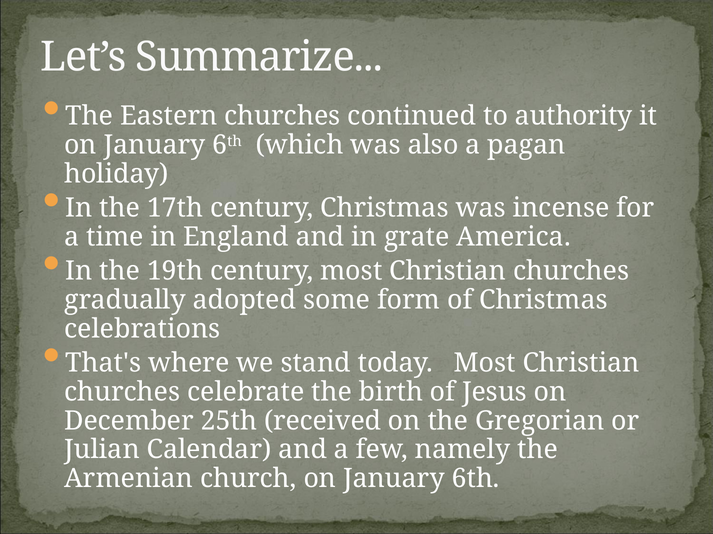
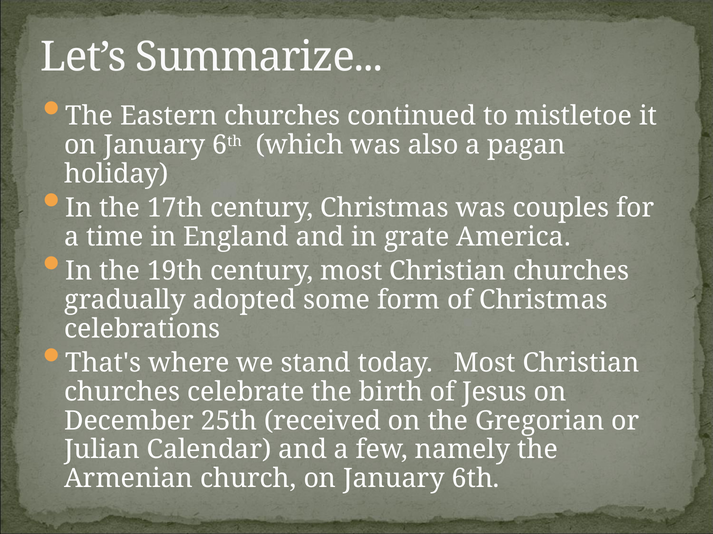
authority: authority -> mistletoe
incense: incense -> couples
